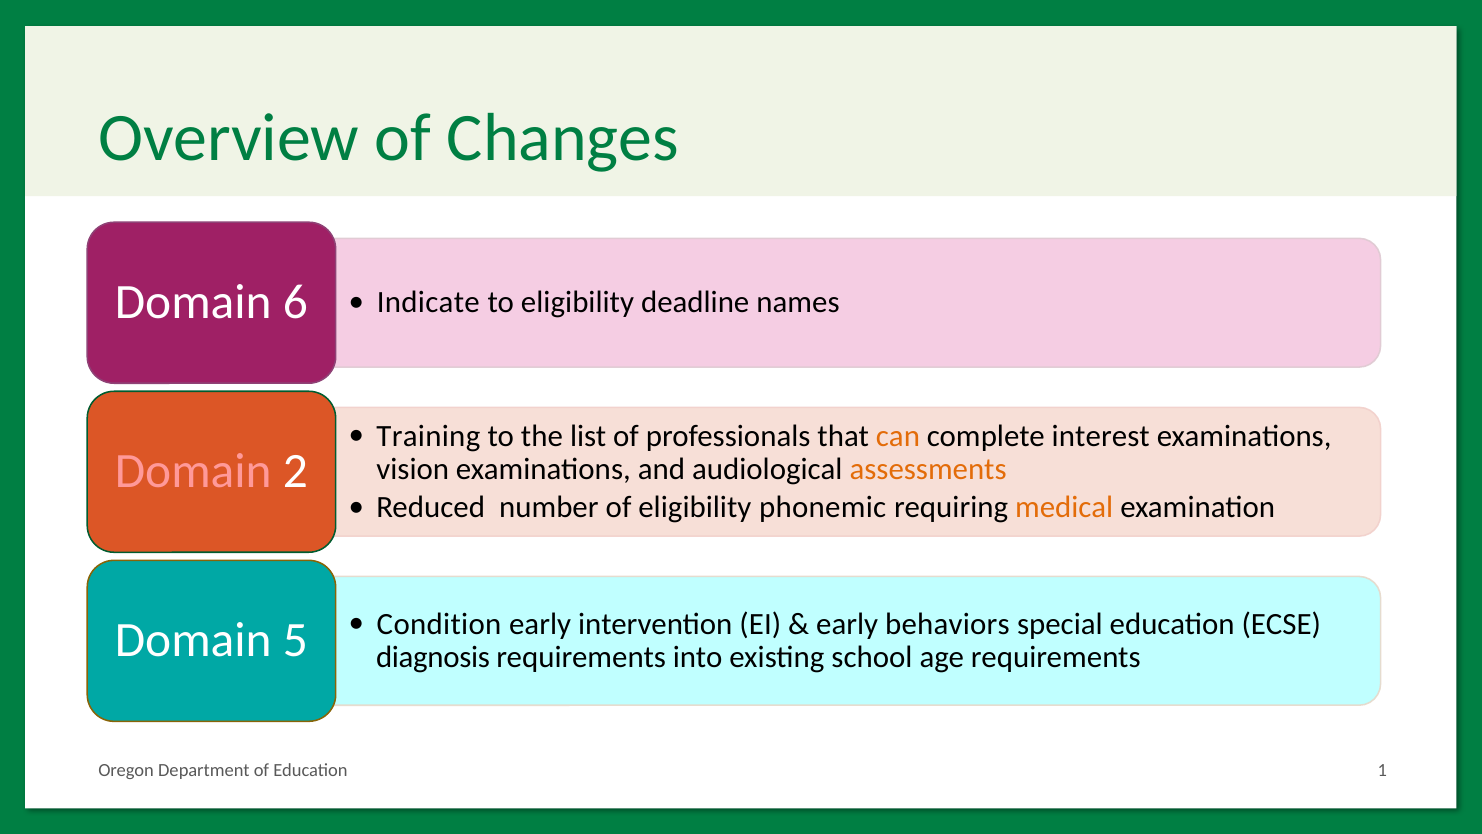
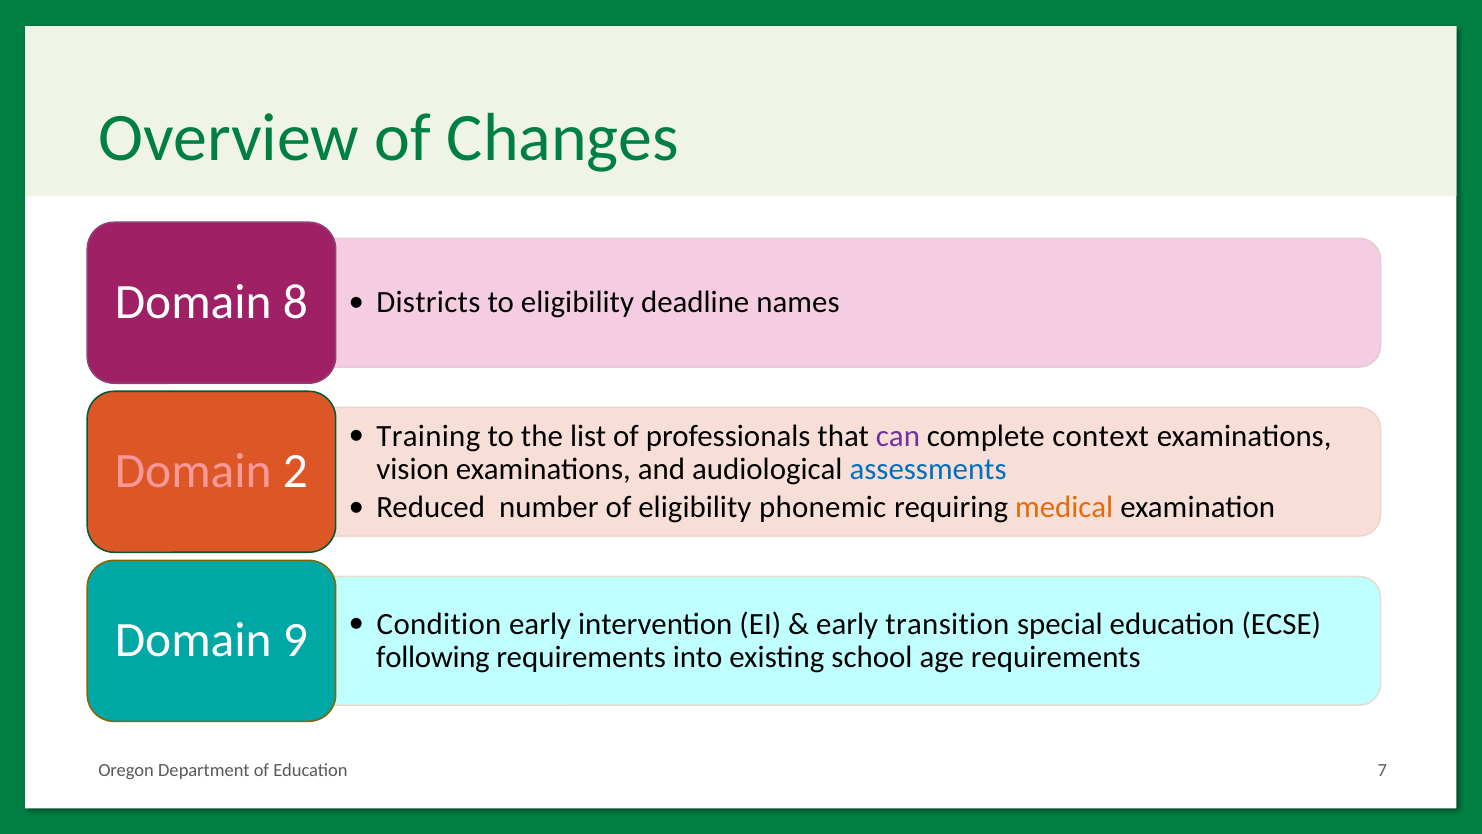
6: 6 -> 8
Indicate: Indicate -> Districts
can colour: orange -> purple
interest: interest -> context
assessments colour: orange -> blue
behaviors: behaviors -> transition
5: 5 -> 9
diagnosis: diagnosis -> following
1: 1 -> 7
